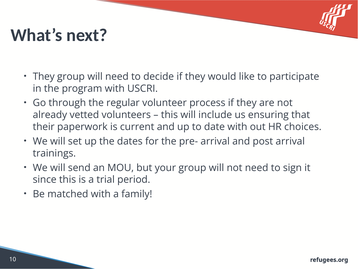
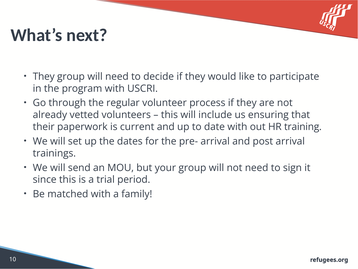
choices: choices -> training
